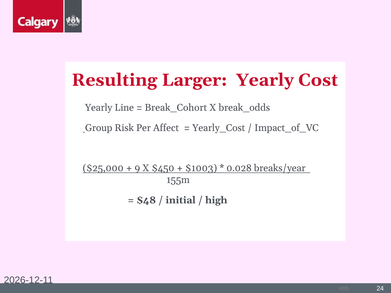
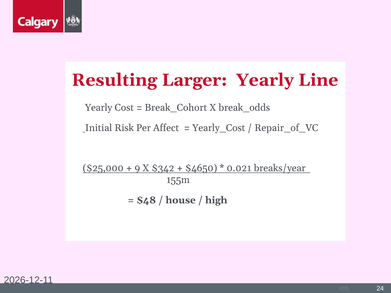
Cost: Cost -> Line
Line: Line -> Cost
Group: Group -> Initial
Impact_of_VC: Impact_of_VC -> Repair_of_VC
$450: $450 -> $342
$1003: $1003 -> $4650
0.028: 0.028 -> 0.021
initial: initial -> house
